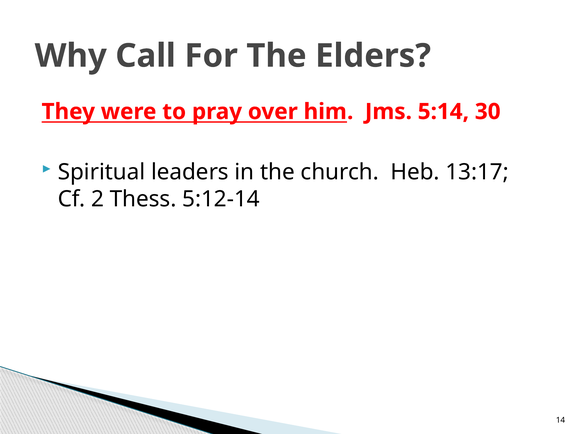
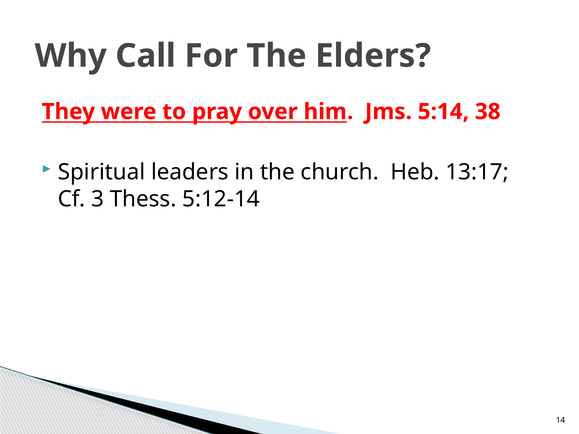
30: 30 -> 38
2: 2 -> 3
